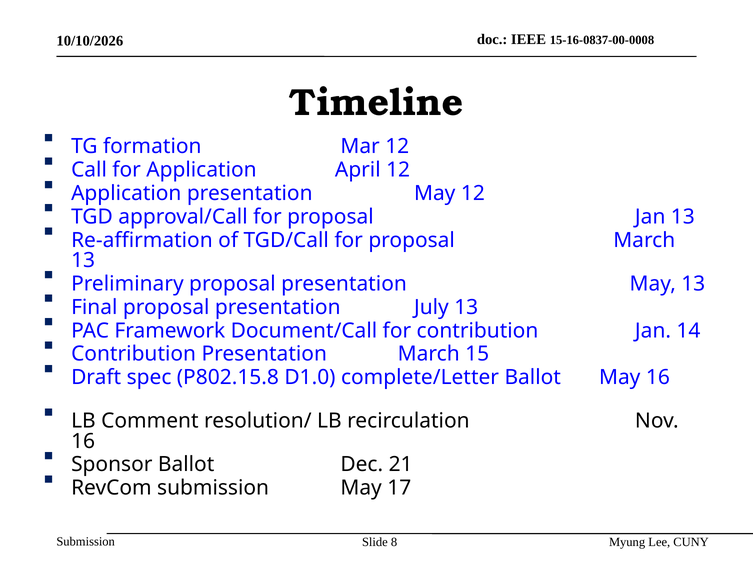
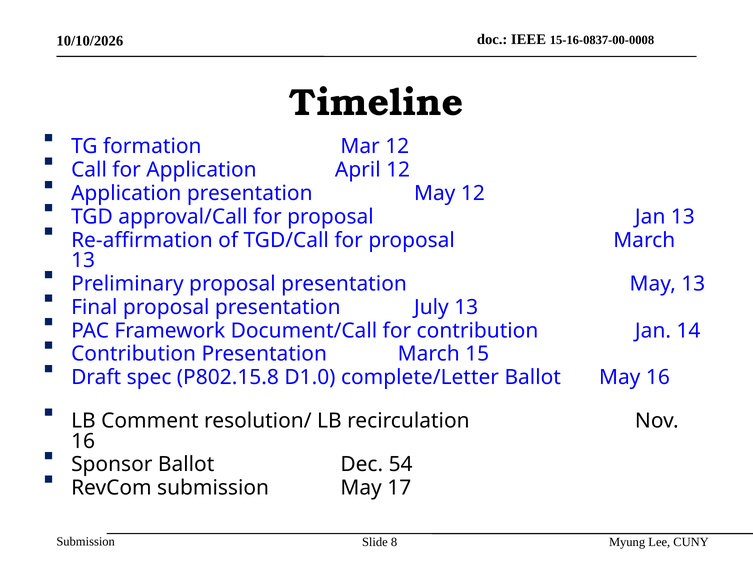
21: 21 -> 54
